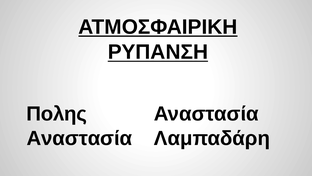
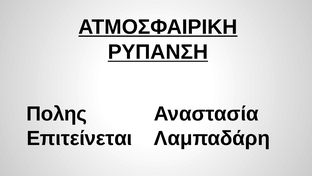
Αναστασία at (79, 138): Αναστασία -> Επιτείνεται
